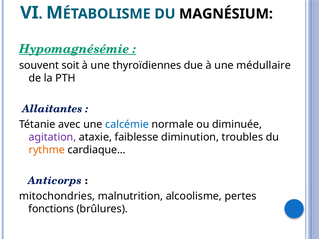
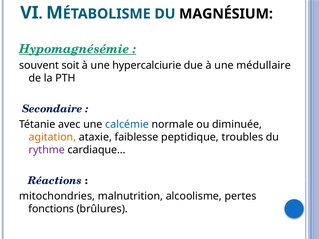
thyroïdiennes: thyroïdiennes -> hypercalciurie
Allaitantes: Allaitantes -> Secondaire
agitation colour: purple -> orange
diminution: diminution -> peptidique
rythme colour: orange -> purple
Anticorps: Anticorps -> Réactions
